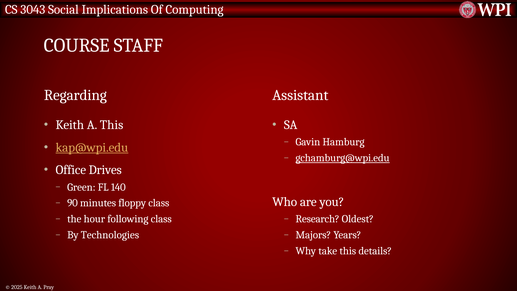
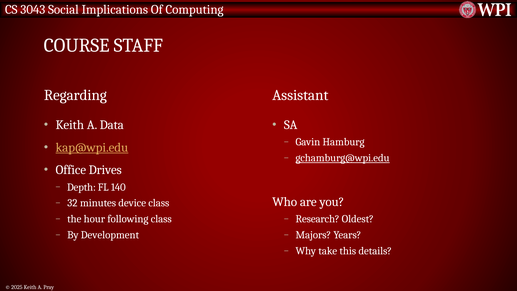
A This: This -> Data
Green: Green -> Depth
90: 90 -> 32
floppy: floppy -> device
Technologies: Technologies -> Development
